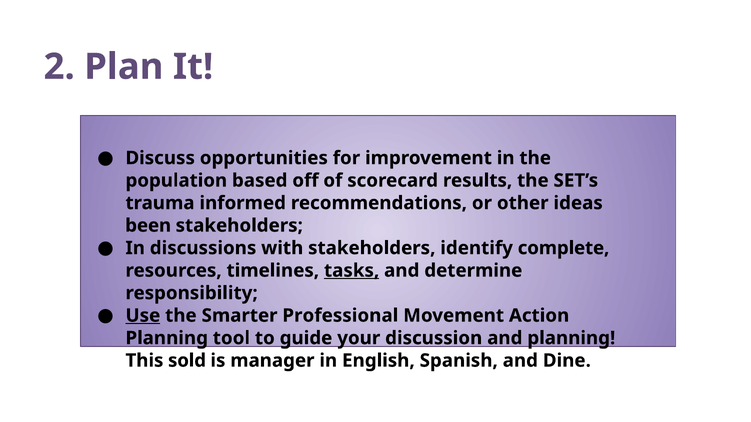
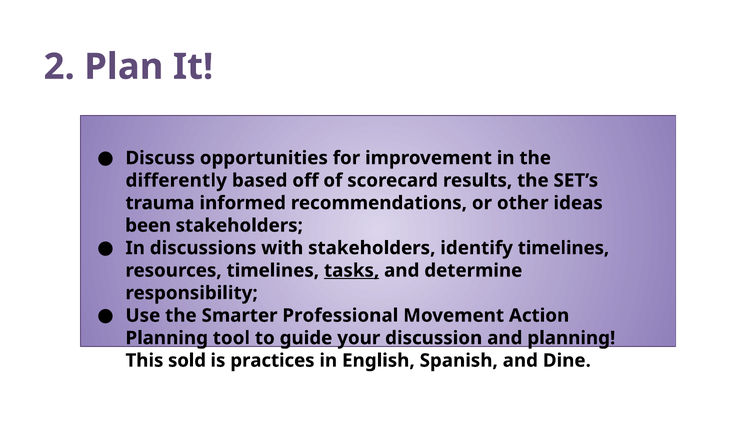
population: population -> differently
identify complete: complete -> timelines
Use underline: present -> none
manager: manager -> practices
